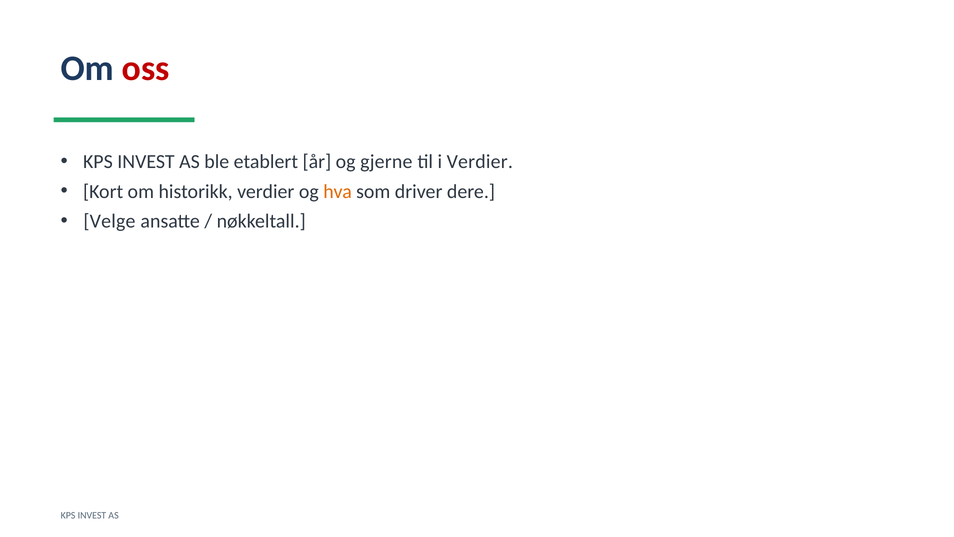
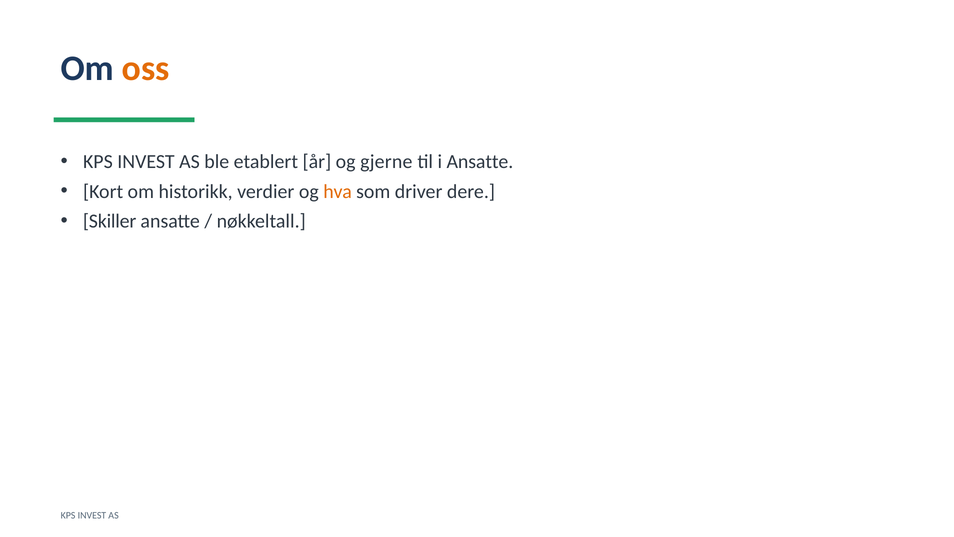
oss colour: red -> orange
i Verdier: Verdier -> Ansatte
Velge: Velge -> Skiller
